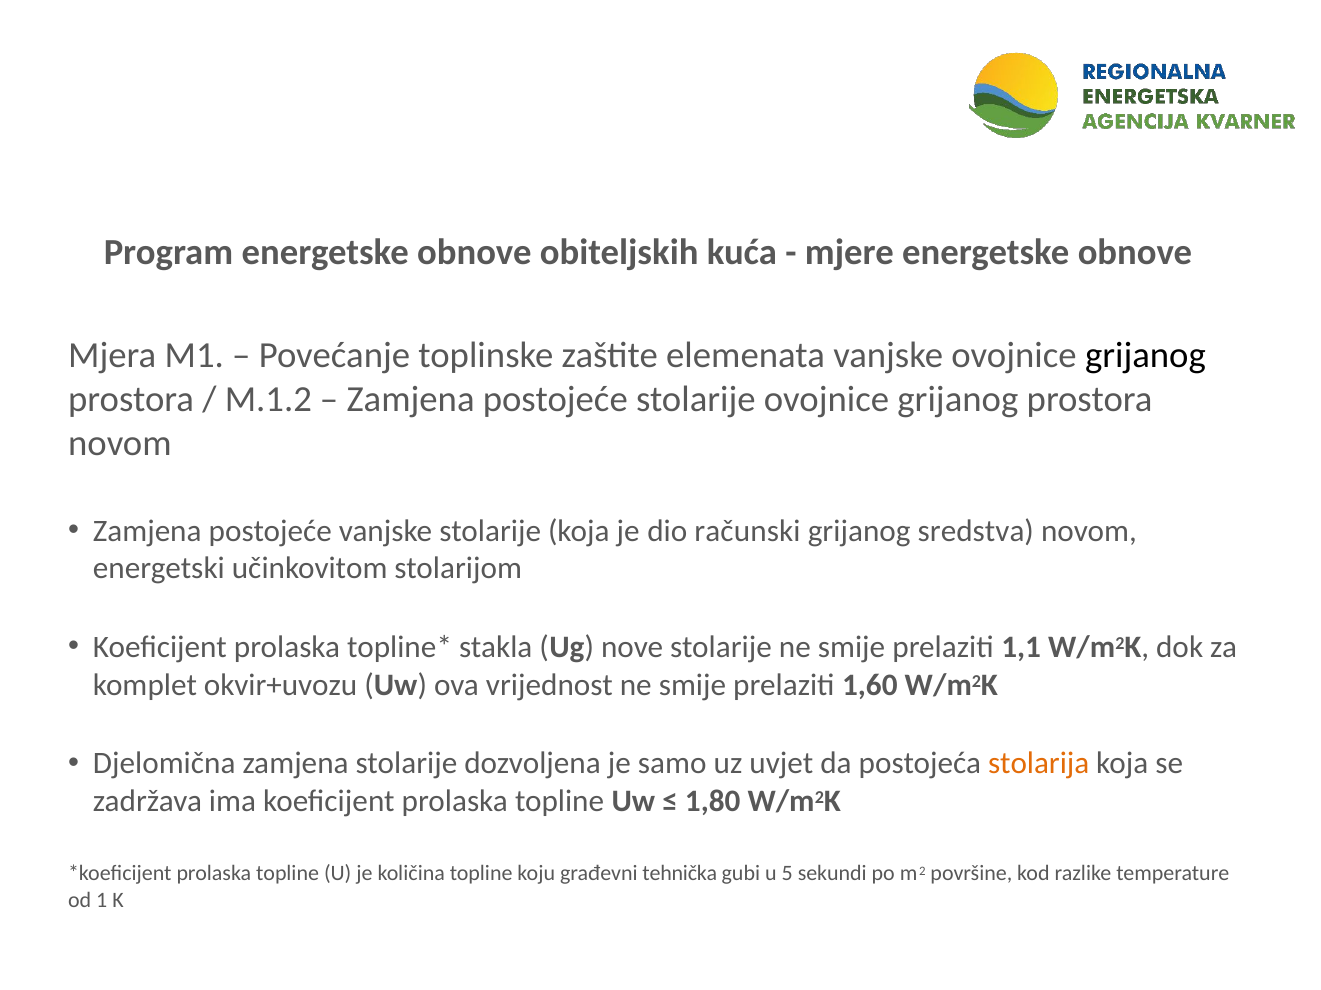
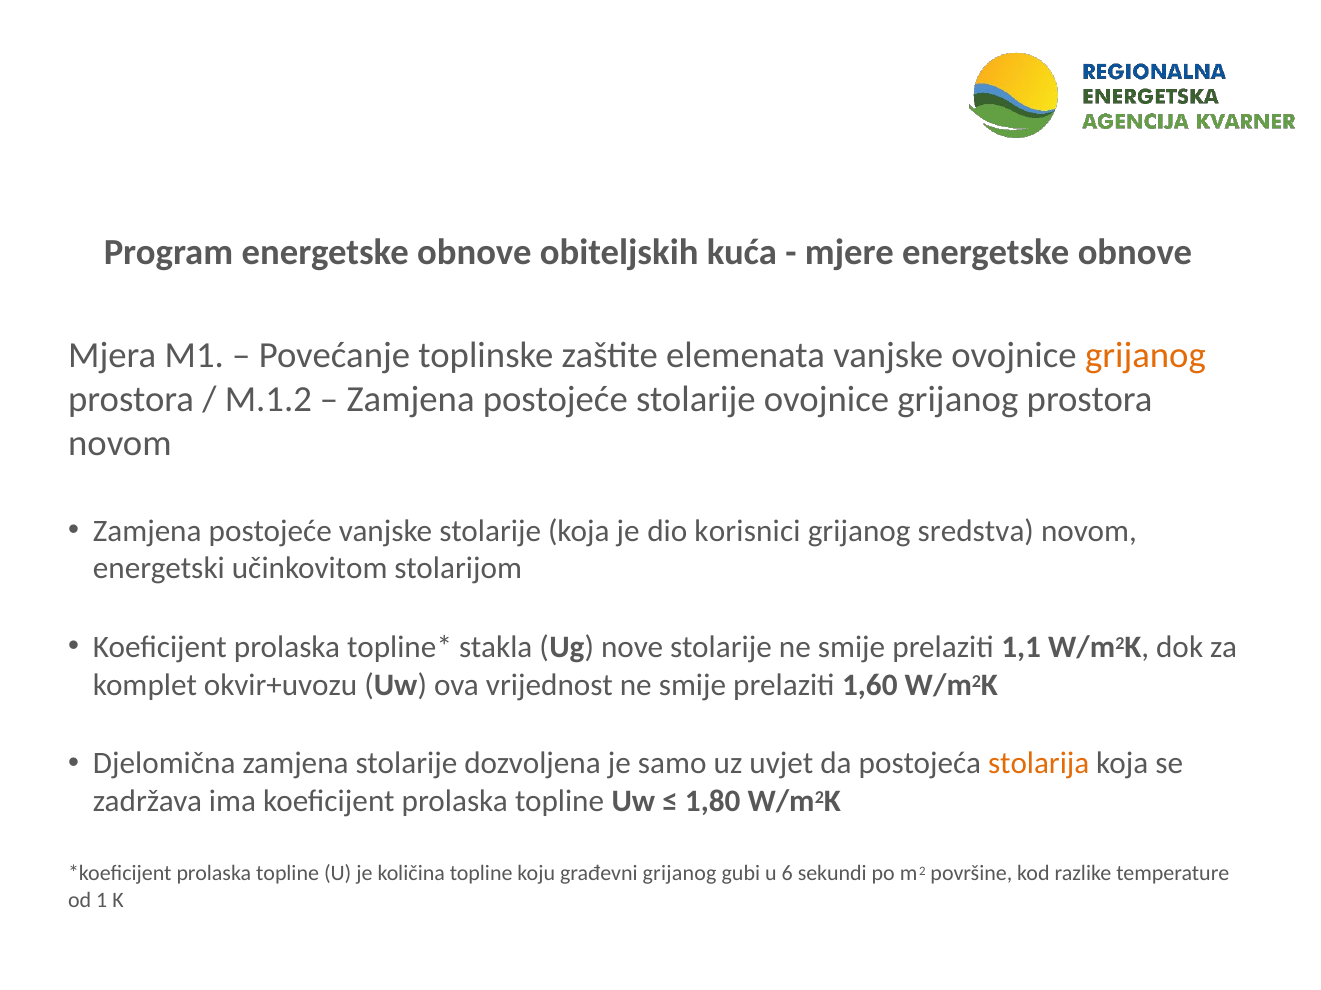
grijanog at (1145, 355) colour: black -> orange
računski: računski -> korisnici
građevni tehnička: tehnička -> grijanog
5: 5 -> 6
